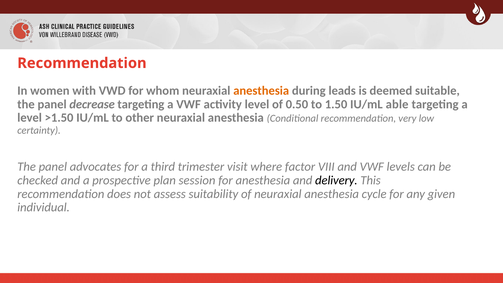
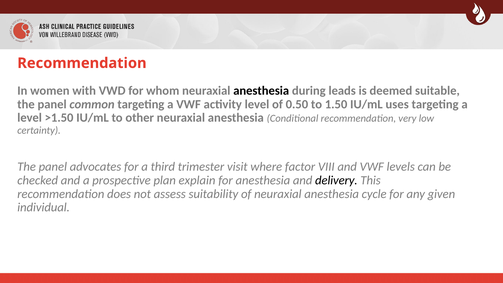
anesthesia at (261, 91) colour: orange -> black
decrease: decrease -> common
able: able -> uses
session: session -> explain
